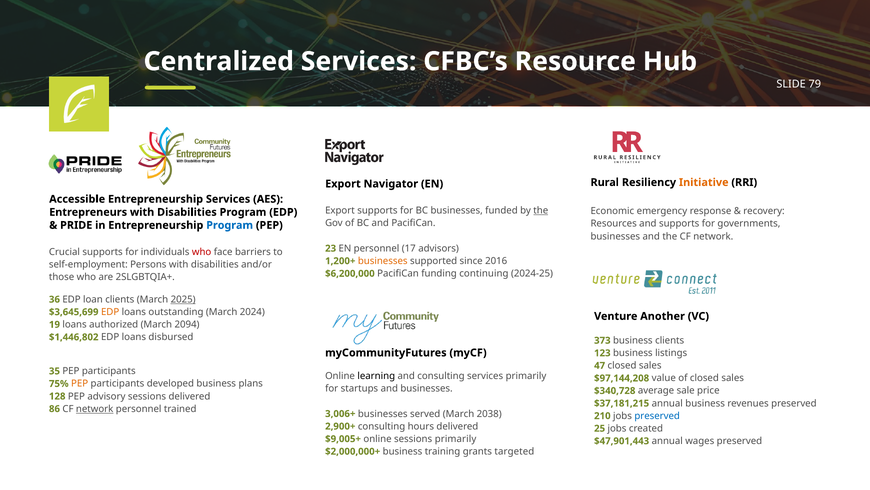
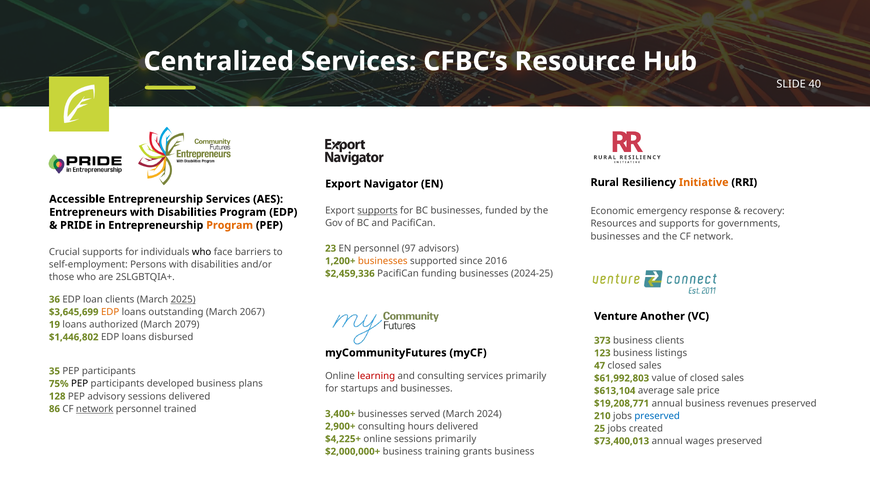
79: 79 -> 40
supports at (377, 210) underline: none -> present
the at (541, 210) underline: present -> none
Program at (230, 225) colour: blue -> orange
17: 17 -> 97
who at (202, 252) colour: red -> black
$6,200,000: $6,200,000 -> $2,459,336
funding continuing: continuing -> businesses
2024: 2024 -> 2067
2094: 2094 -> 2079
learning colour: black -> red
$97,144,208: $97,144,208 -> $61,992,803
PEP at (80, 383) colour: orange -> black
$340,728: $340,728 -> $613,104
$37,181,215: $37,181,215 -> $19,208,771
3,006+: 3,006+ -> 3,400+
2038: 2038 -> 2024
$9,005+: $9,005+ -> $4,225+
$47,901,443: $47,901,443 -> $73,400,013
grants targeted: targeted -> business
